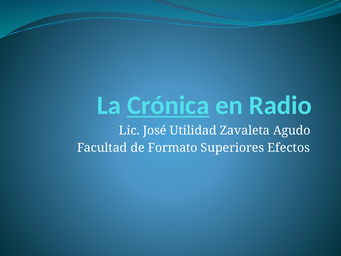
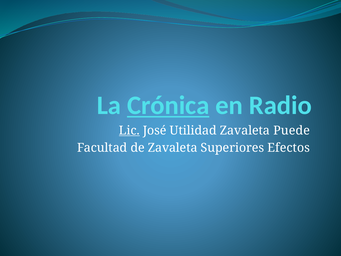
Lic underline: none -> present
Agudo: Agudo -> Puede
de Formato: Formato -> Zavaleta
